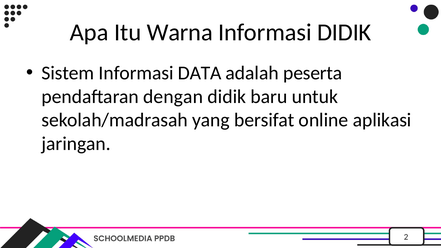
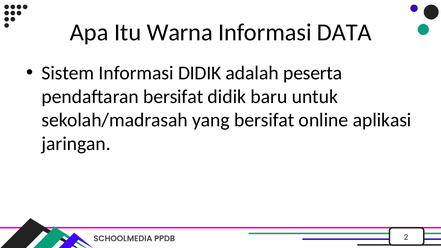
Informasi DIDIK: DIDIK -> DATA
Informasi DATA: DATA -> DIDIK
pendaftaran dengan: dengan -> bersifat
